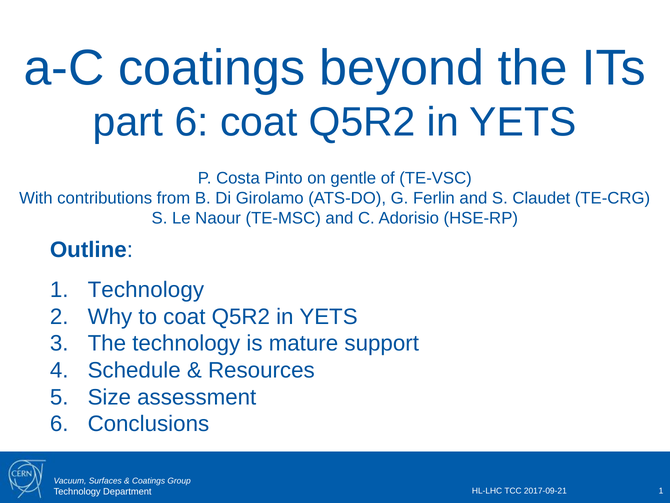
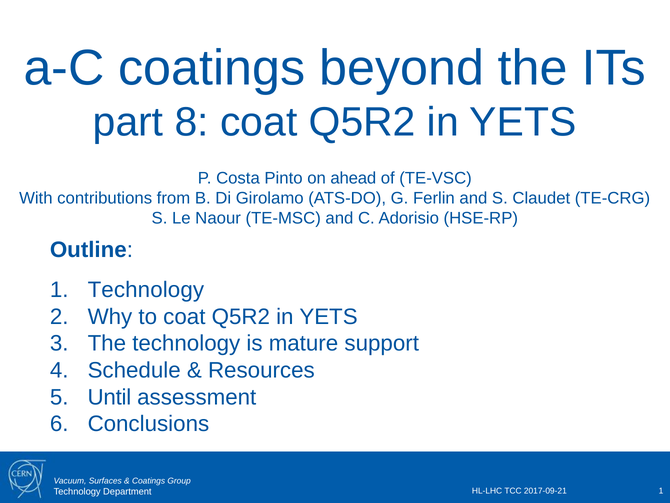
part 6: 6 -> 8
gentle: gentle -> ahead
Size: Size -> Until
